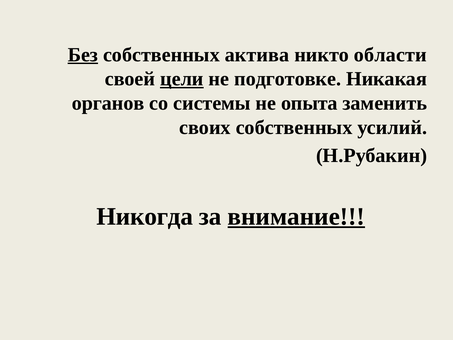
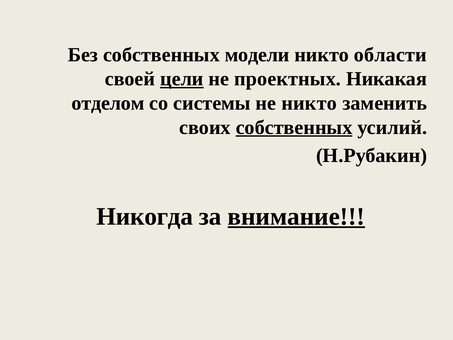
Без underline: present -> none
актива: актива -> модели
подготовке: подготовке -> проектных
органов: органов -> отделом
не опыта: опыта -> никто
собственных at (294, 127) underline: none -> present
